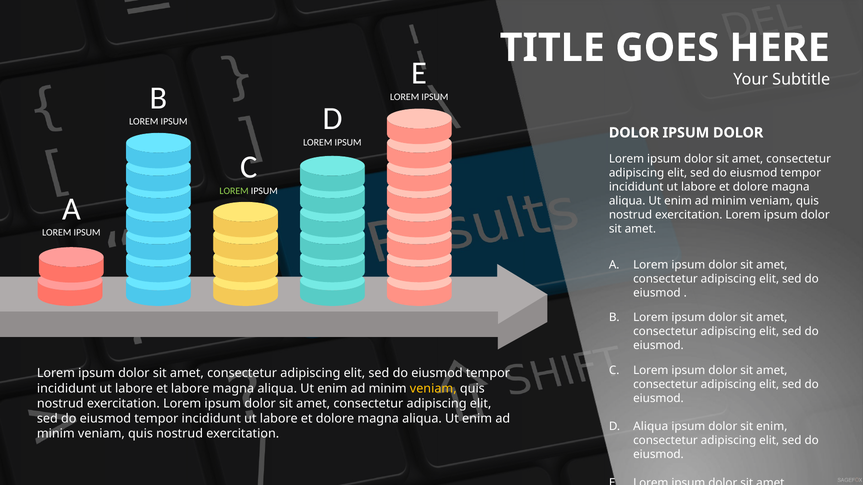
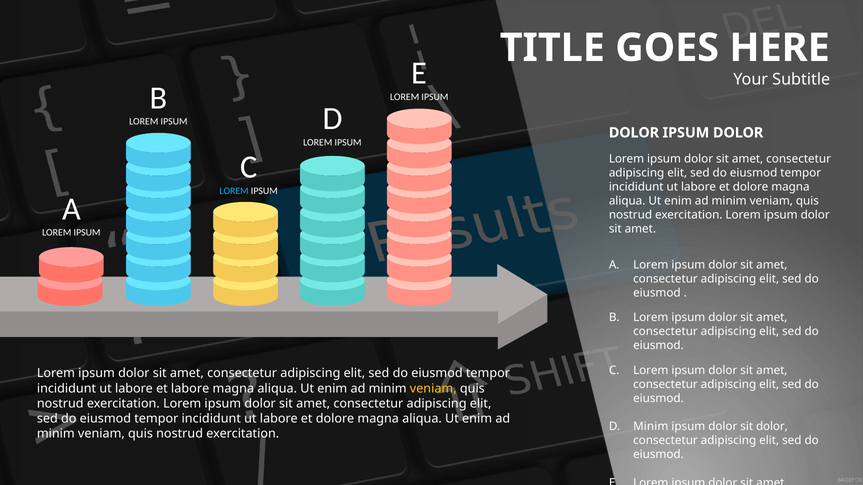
LOREM at (234, 191) colour: light green -> light blue
D Aliqua: Aliqua -> Minim
sit enim: enim -> dolor
